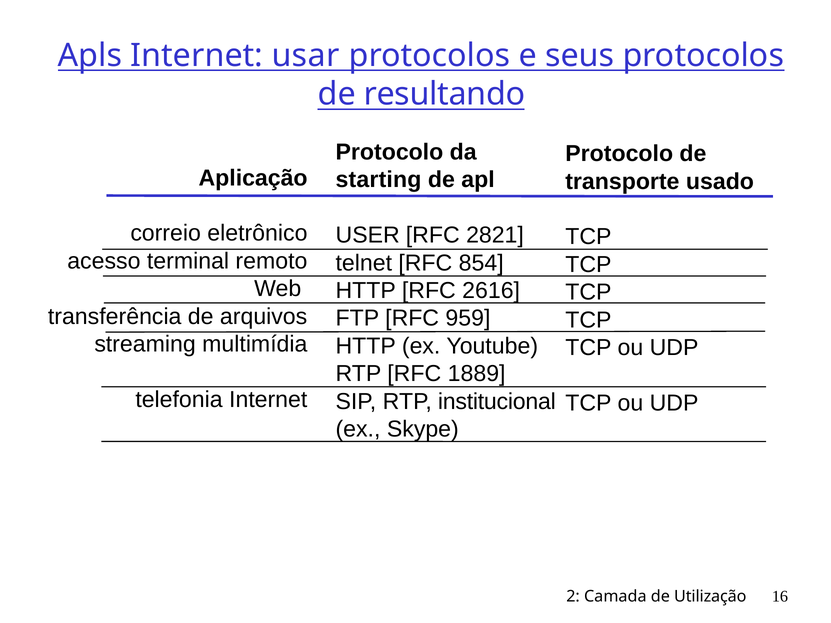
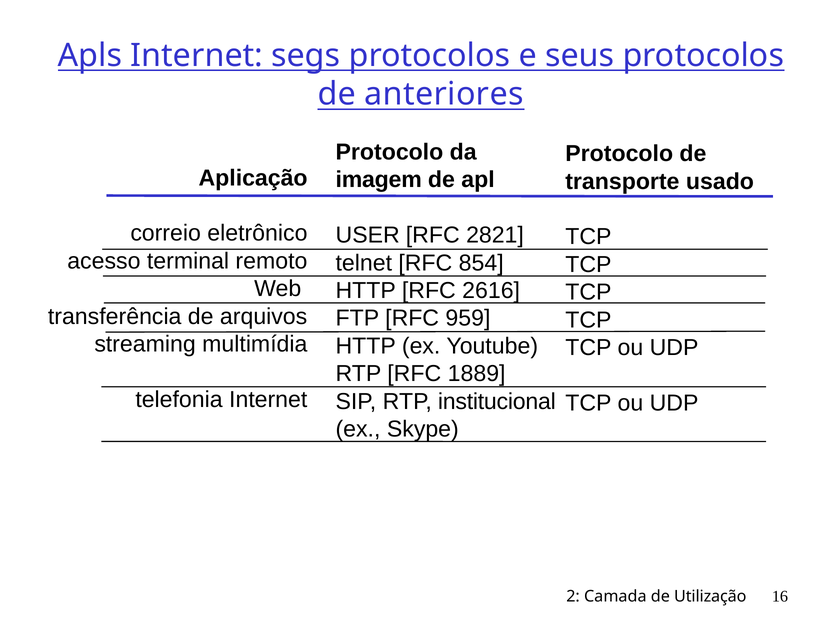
usar: usar -> segs
resultando: resultando -> anteriores
starting: starting -> imagem
